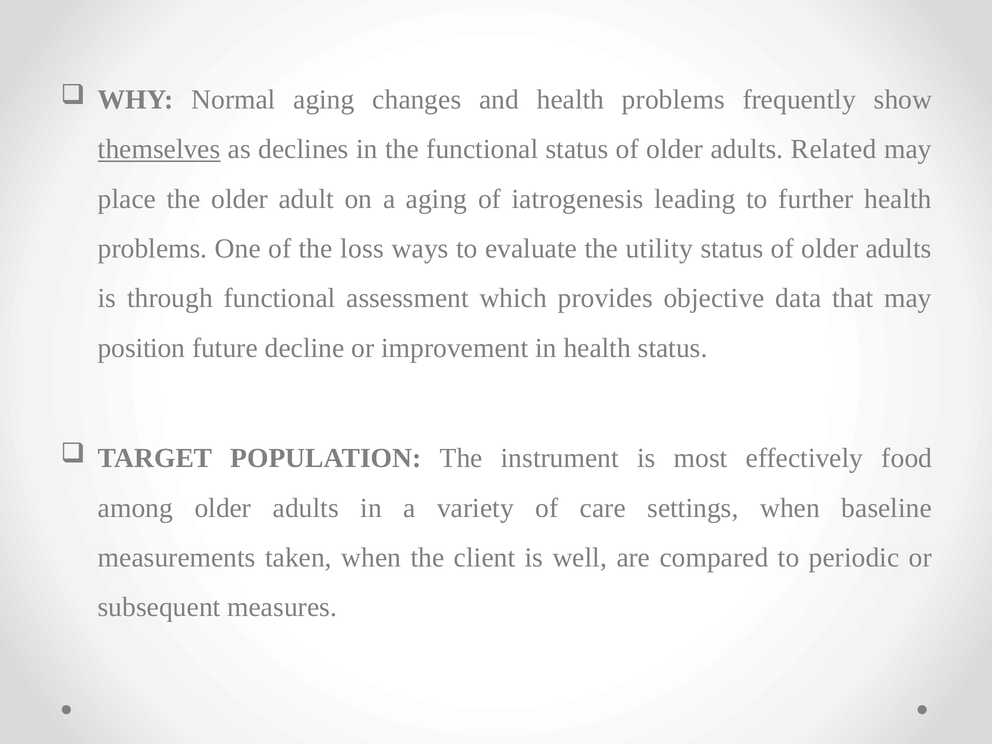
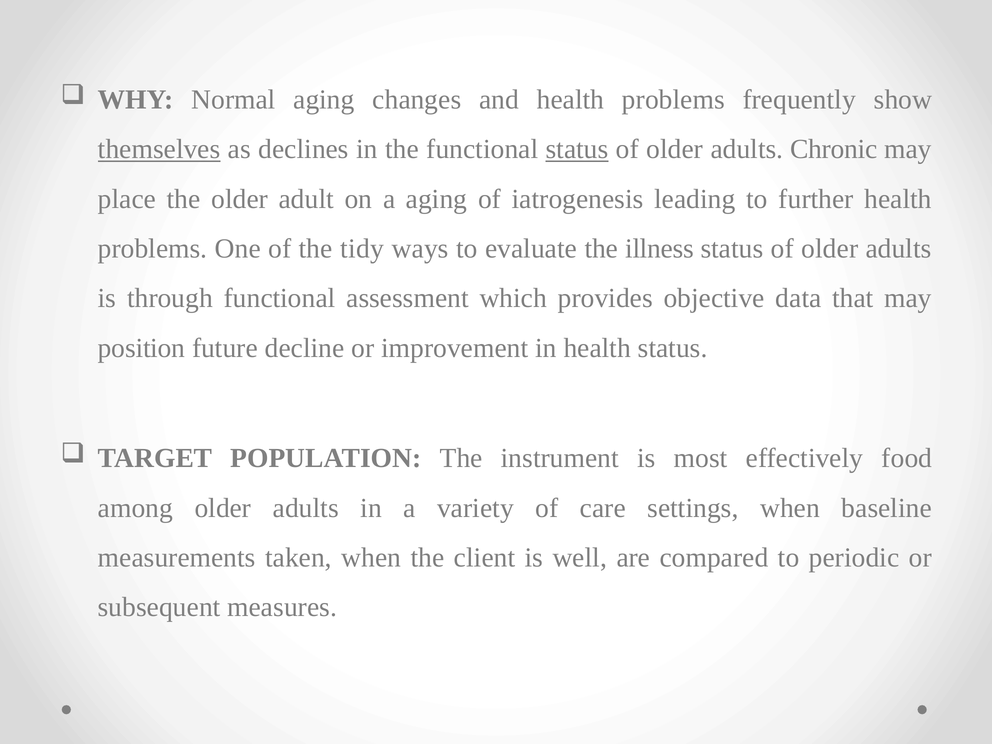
status at (577, 149) underline: none -> present
Related: Related -> Chronic
loss: loss -> tidy
utility: utility -> illness
